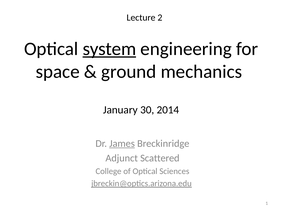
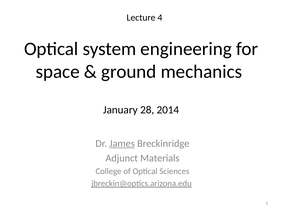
2: 2 -> 4
system underline: present -> none
30: 30 -> 28
Scattered: Scattered -> Materials
